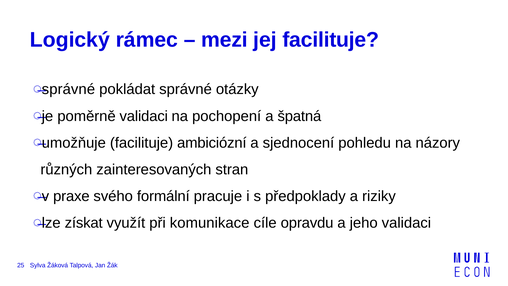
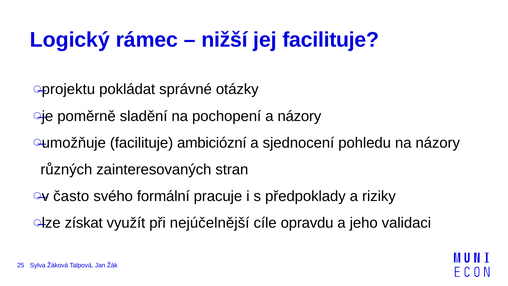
mezi: mezi -> nižší
správné at (68, 89): správné -> projektu
poměrně validaci: validaci -> sladění
a špatná: špatná -> názory
praxe: praxe -> často
komunikace: komunikace -> nejúčelnější
